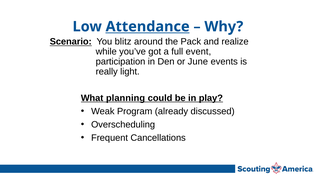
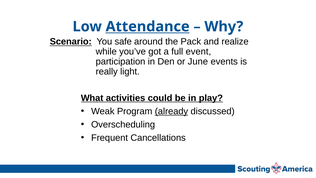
blitz: blitz -> safe
planning: planning -> activities
already underline: none -> present
